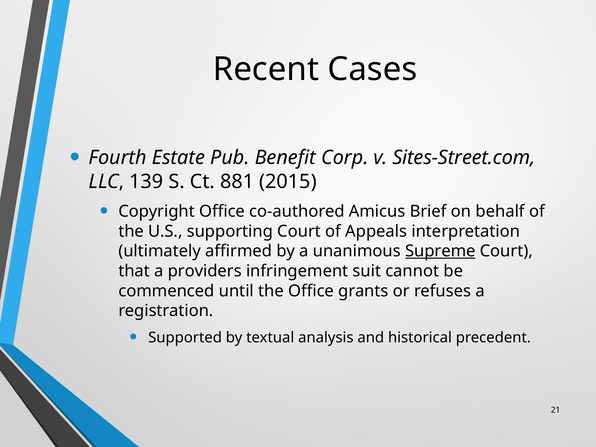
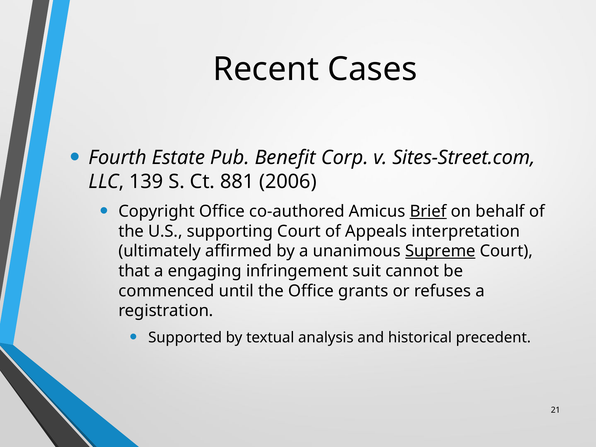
2015: 2015 -> 2006
Brief underline: none -> present
providers: providers -> engaging
